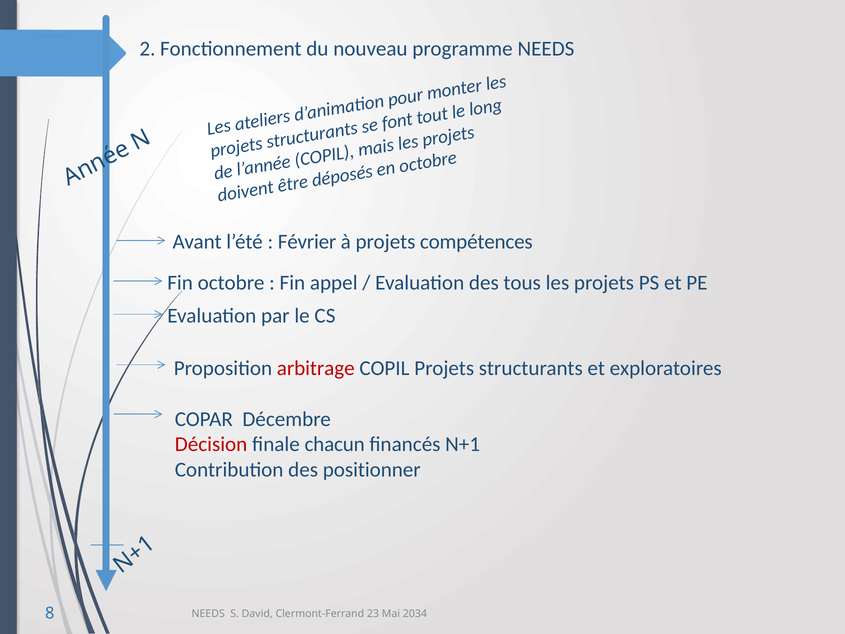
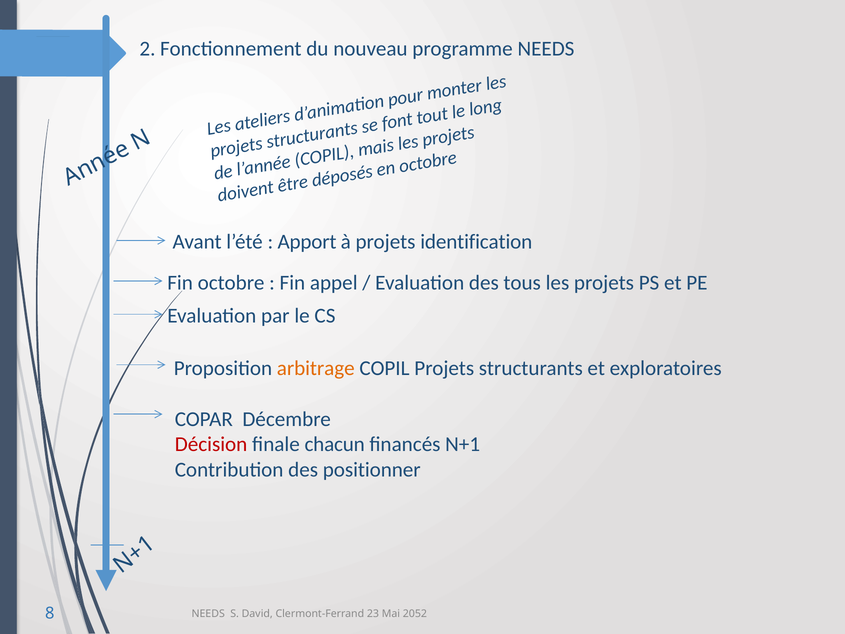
Février: Février -> Apport
compétences: compétences -> identification
arbitrage colour: red -> orange
2034: 2034 -> 2052
